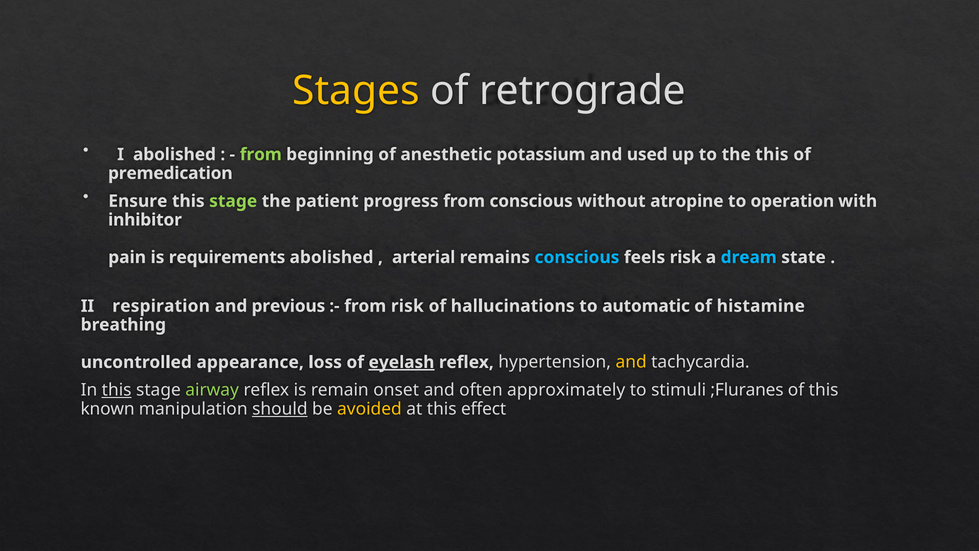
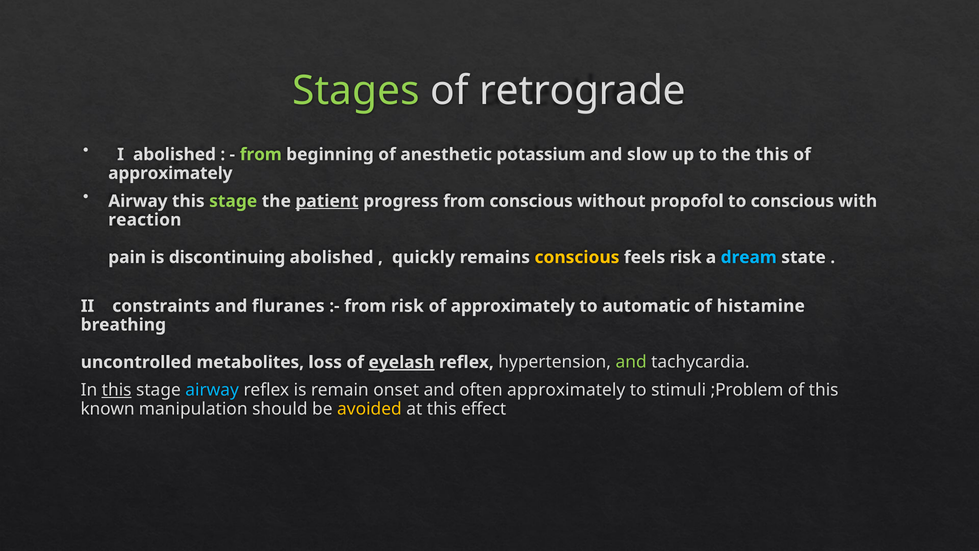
Stages colour: yellow -> light green
used: used -> slow
premedication at (170, 173): premedication -> approximately
Ensure at (138, 201): Ensure -> Airway
patient underline: none -> present
atropine: atropine -> propofol
to operation: operation -> conscious
inhibitor: inhibitor -> reaction
requirements: requirements -> discontinuing
arterial: arterial -> quickly
conscious at (577, 257) colour: light blue -> yellow
respiration: respiration -> constraints
previous: previous -> fluranes
hallucinations at (513, 306): hallucinations -> approximately
appearance: appearance -> metabolites
and at (631, 362) colour: yellow -> light green
airway at (212, 390) colour: light green -> light blue
;Fluranes: ;Fluranes -> ;Problem
should underline: present -> none
